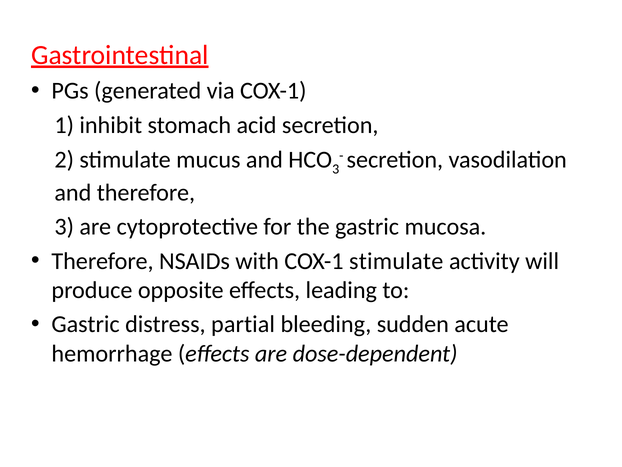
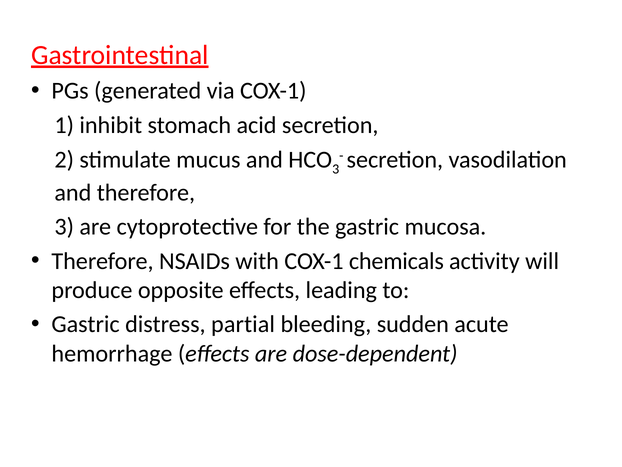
COX-1 stimulate: stimulate -> chemicals
